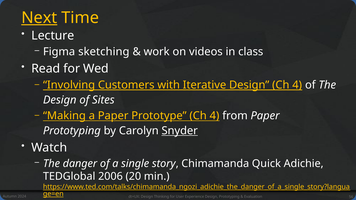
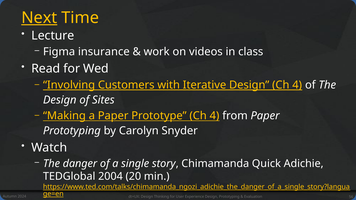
sketching: sketching -> insurance
Snyder underline: present -> none
2006: 2006 -> 2004
